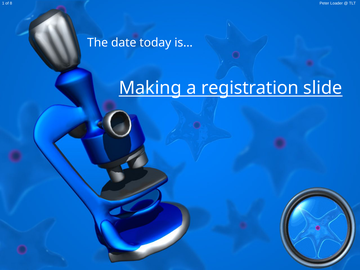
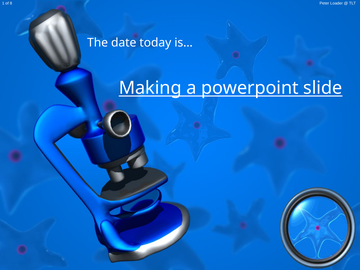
registration: registration -> powerpoint
